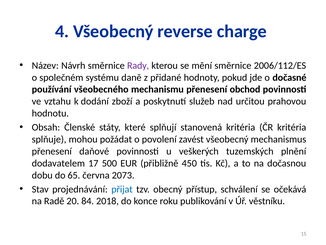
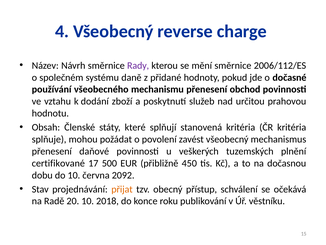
dodavatelem: dodavatelem -> certifikované
do 65: 65 -> 10
2073: 2073 -> 2092
přijat colour: blue -> orange
20 84: 84 -> 10
